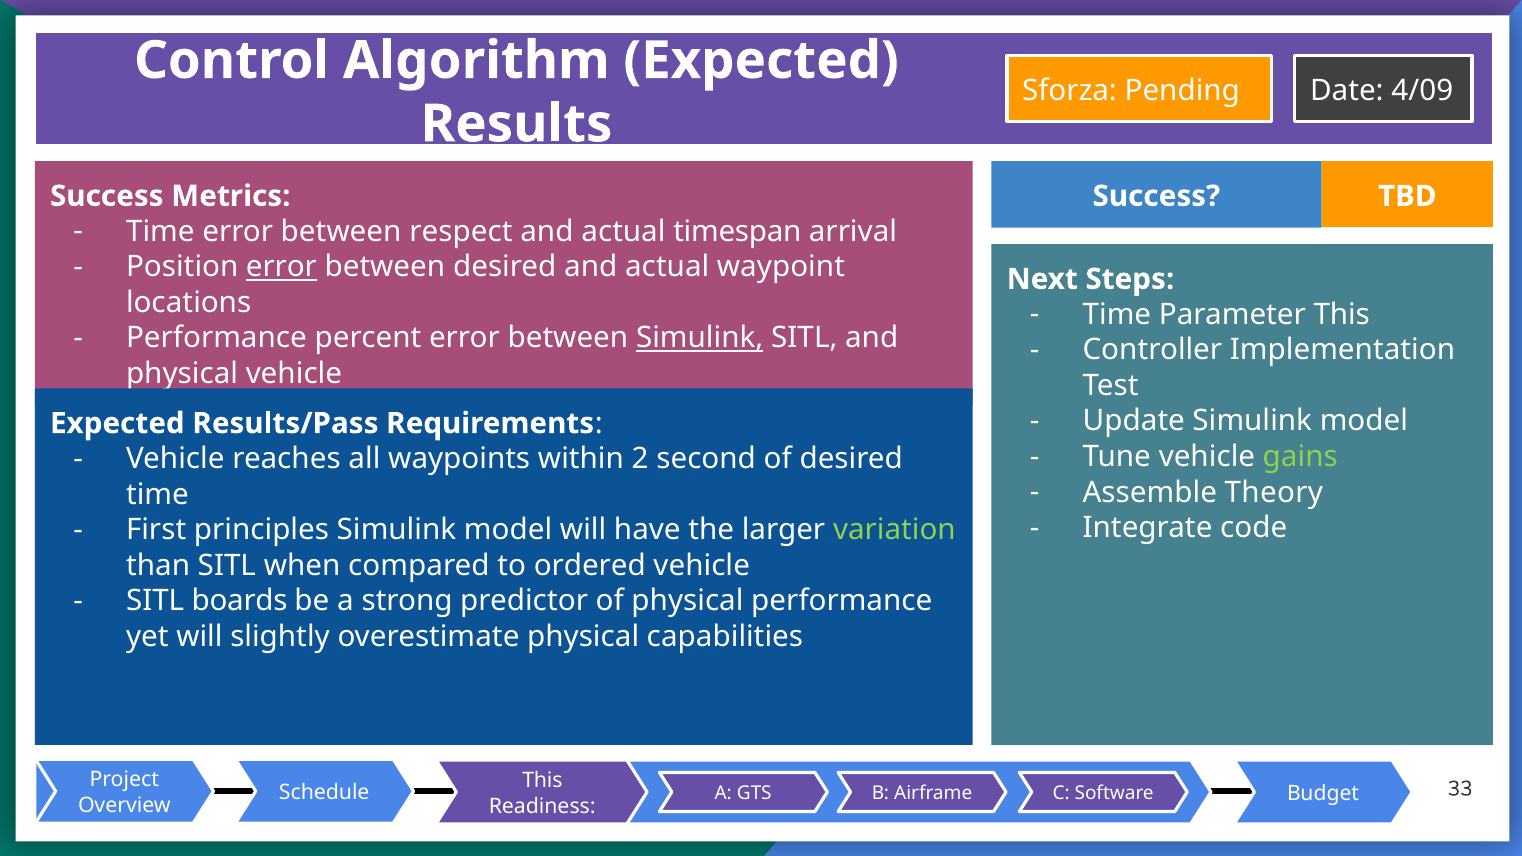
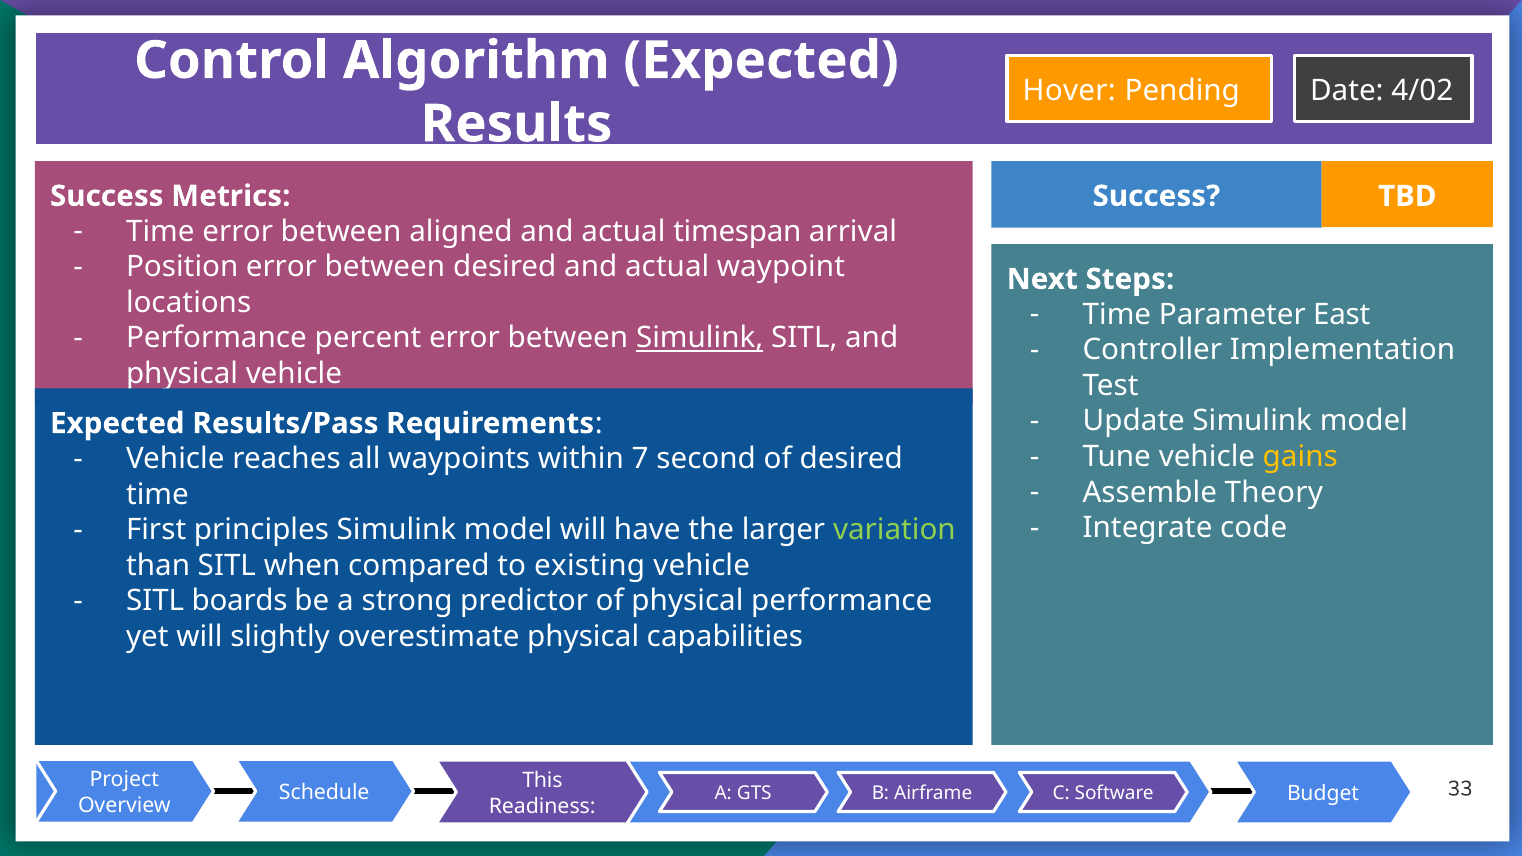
Sforza: Sforza -> Hover
4/09: 4/09 -> 4/02
respect: respect -> aligned
error at (281, 267) underline: present -> none
Parameter This: This -> East
gains colour: light green -> yellow
2: 2 -> 7
ordered: ordered -> existing
